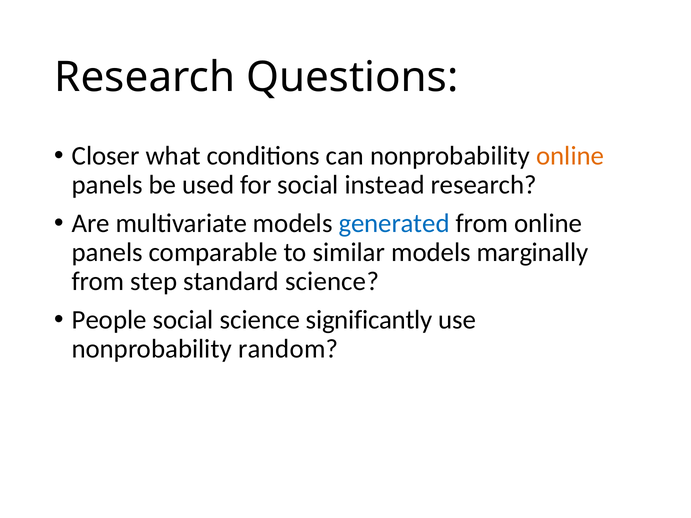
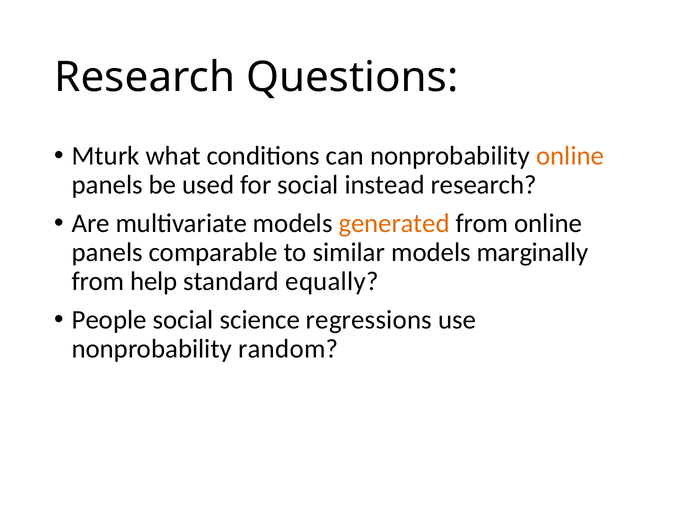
Closer: Closer -> Mturk
generated colour: blue -> orange
step: step -> help
standard science: science -> equally
significantly: significantly -> regressions
